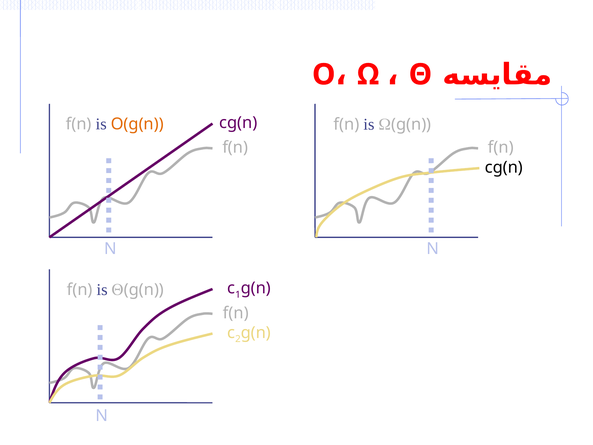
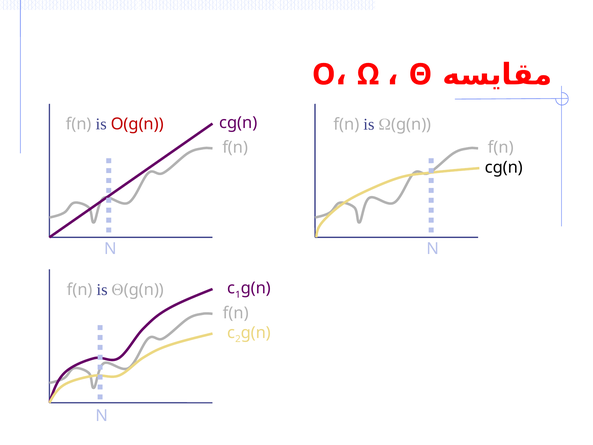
O(g(n colour: orange -> red
